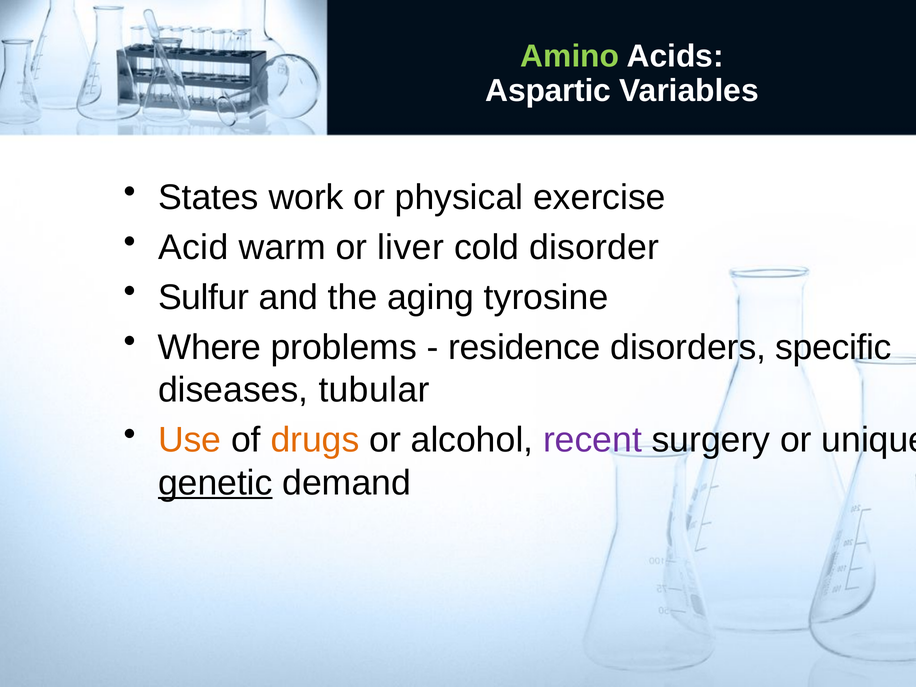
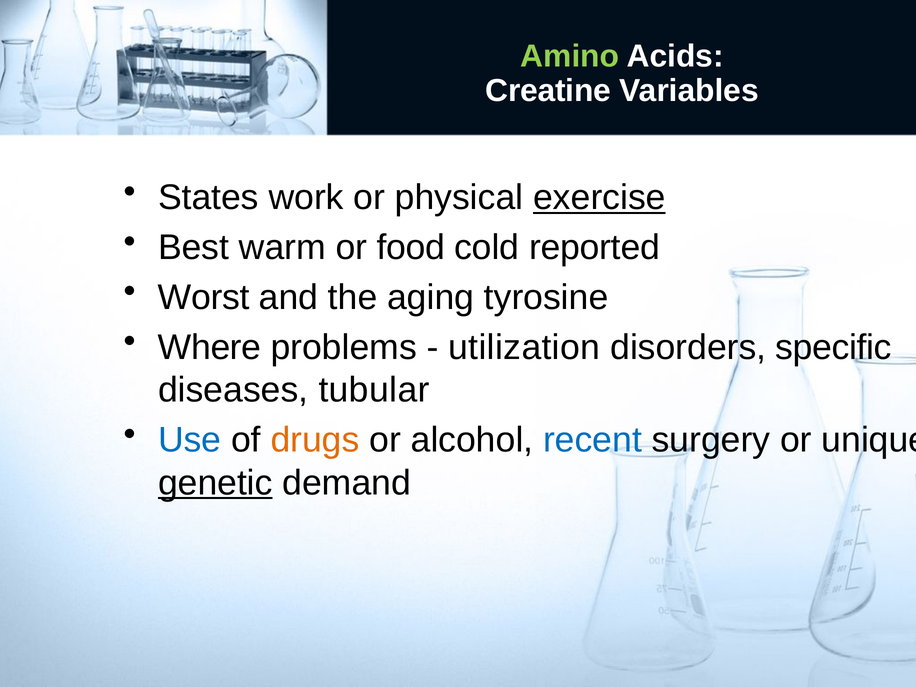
Aspartic: Aspartic -> Creatine
exercise underline: none -> present
Acid: Acid -> Best
liver: liver -> food
disorder: disorder -> reported
Sulfur: Sulfur -> Worst
residence: residence -> utilization
Use colour: orange -> blue
recent colour: purple -> blue
